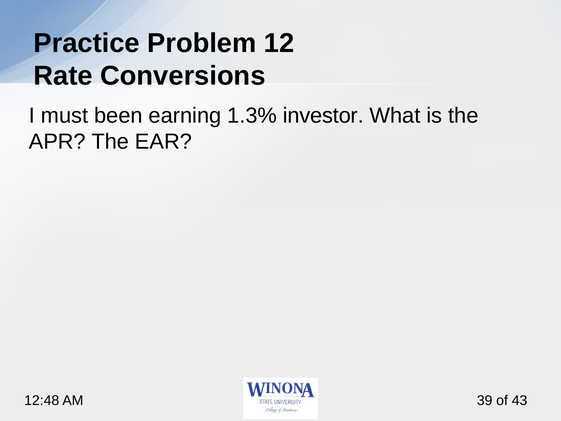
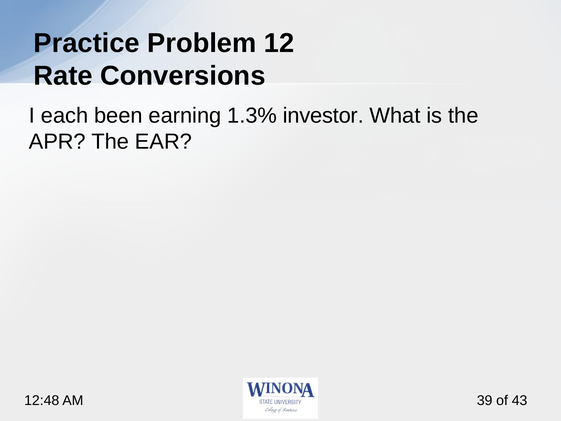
must: must -> each
